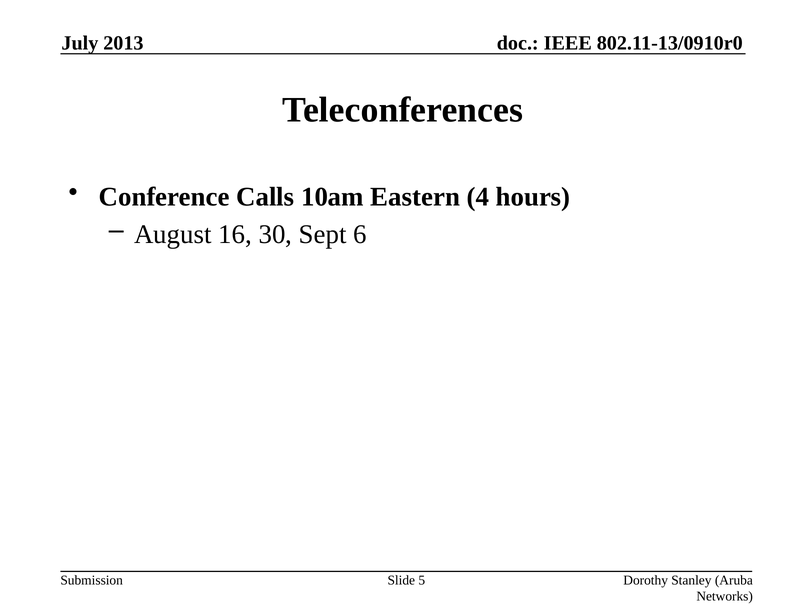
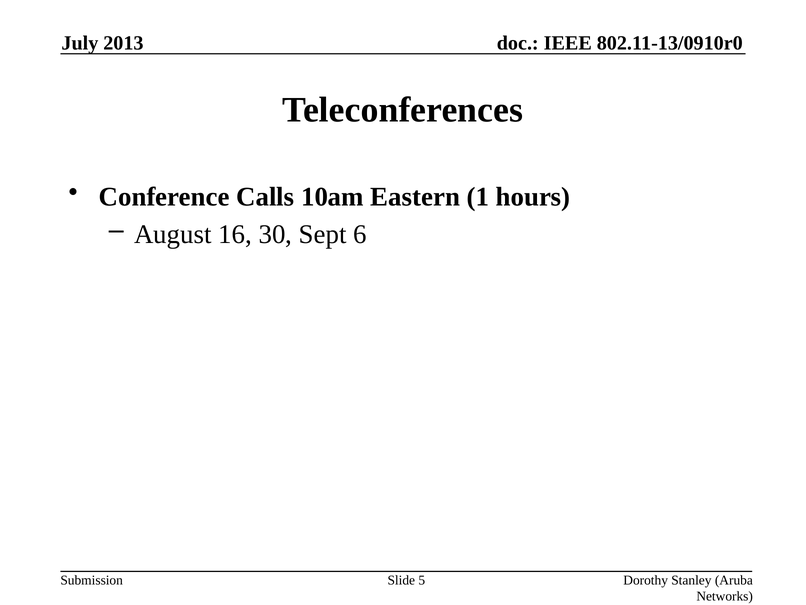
4: 4 -> 1
